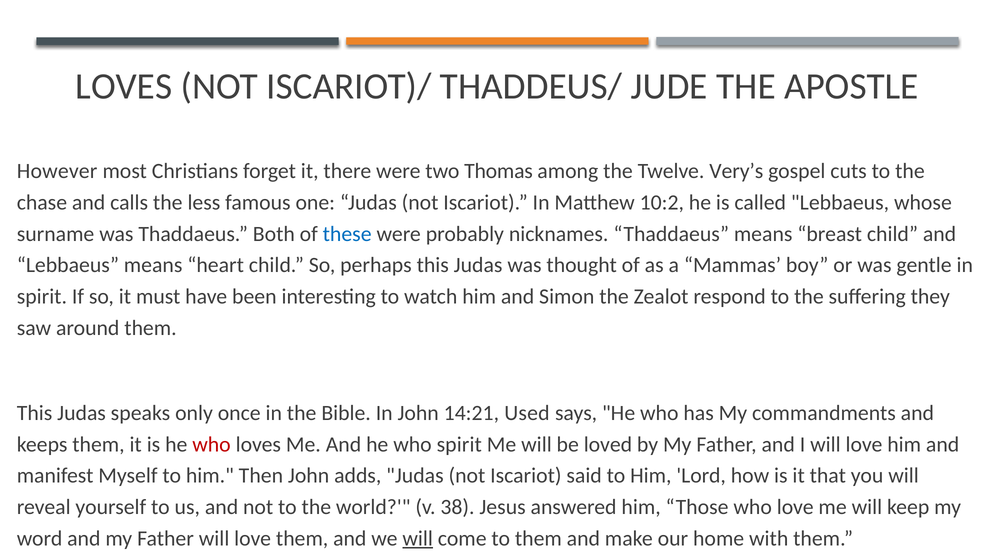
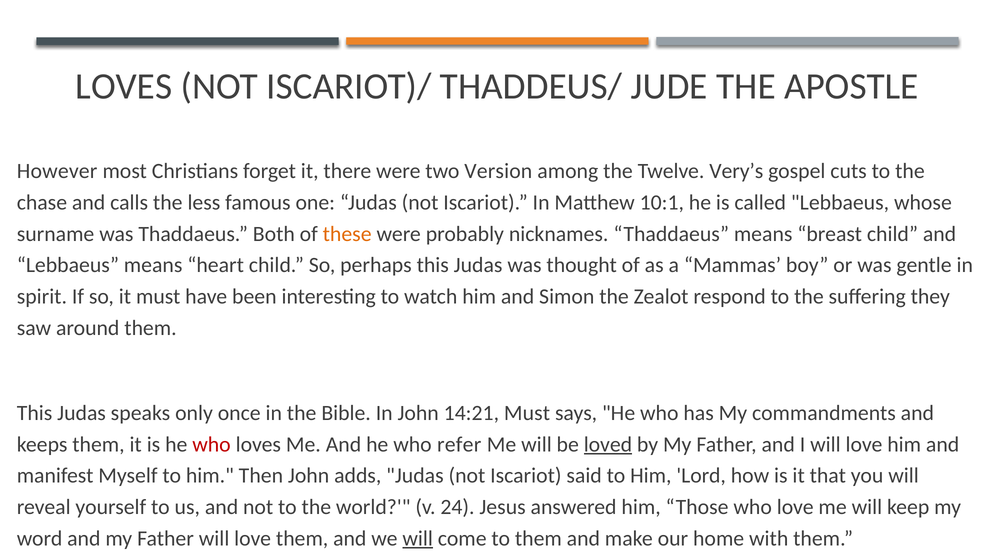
Thomas: Thomas -> Version
10:2: 10:2 -> 10:1
these colour: blue -> orange
14:21 Used: Used -> Must
who spirit: spirit -> refer
loved underline: none -> present
38: 38 -> 24
